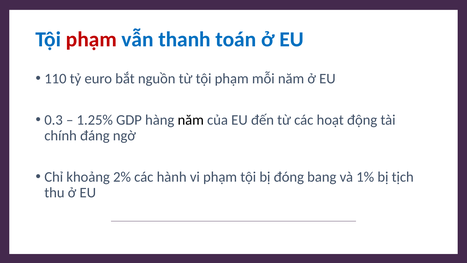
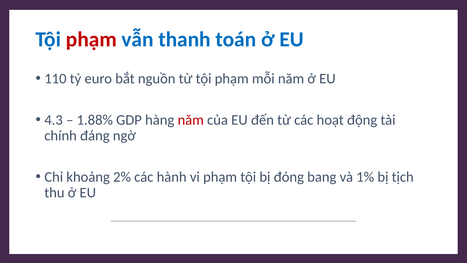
0.3: 0.3 -> 4.3
1.25%: 1.25% -> 1.88%
năm at (191, 120) colour: black -> red
